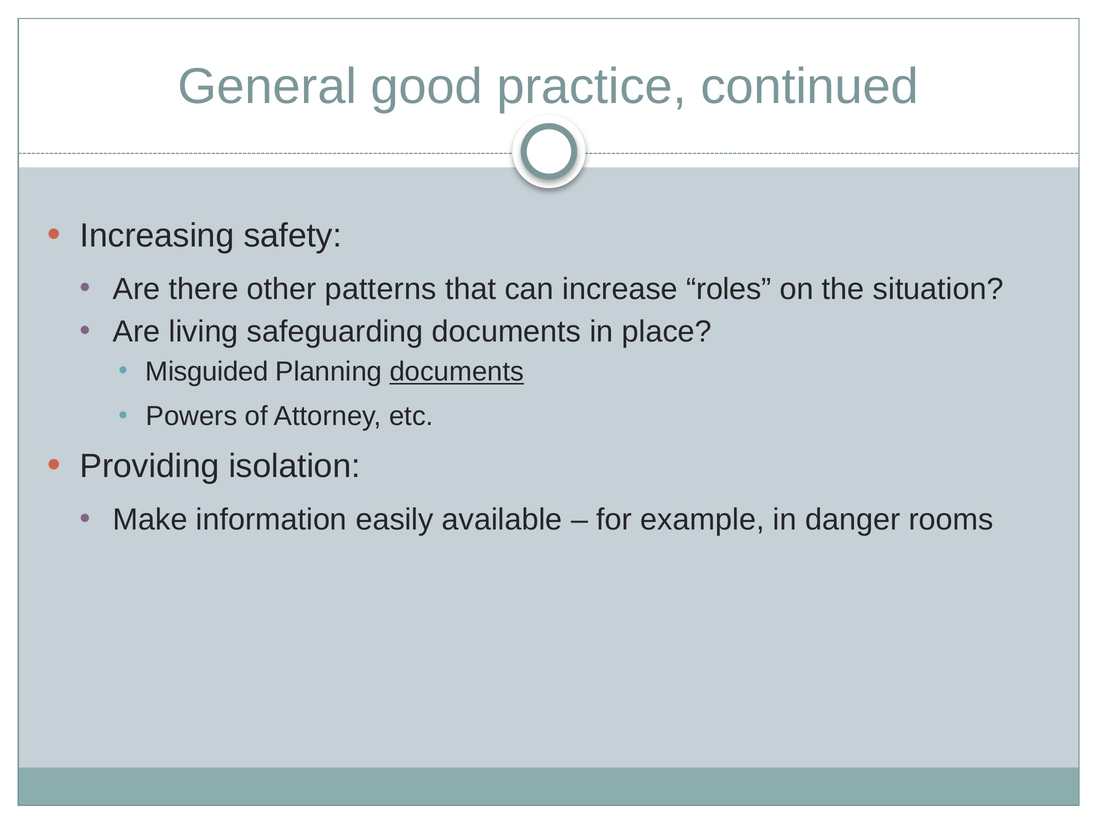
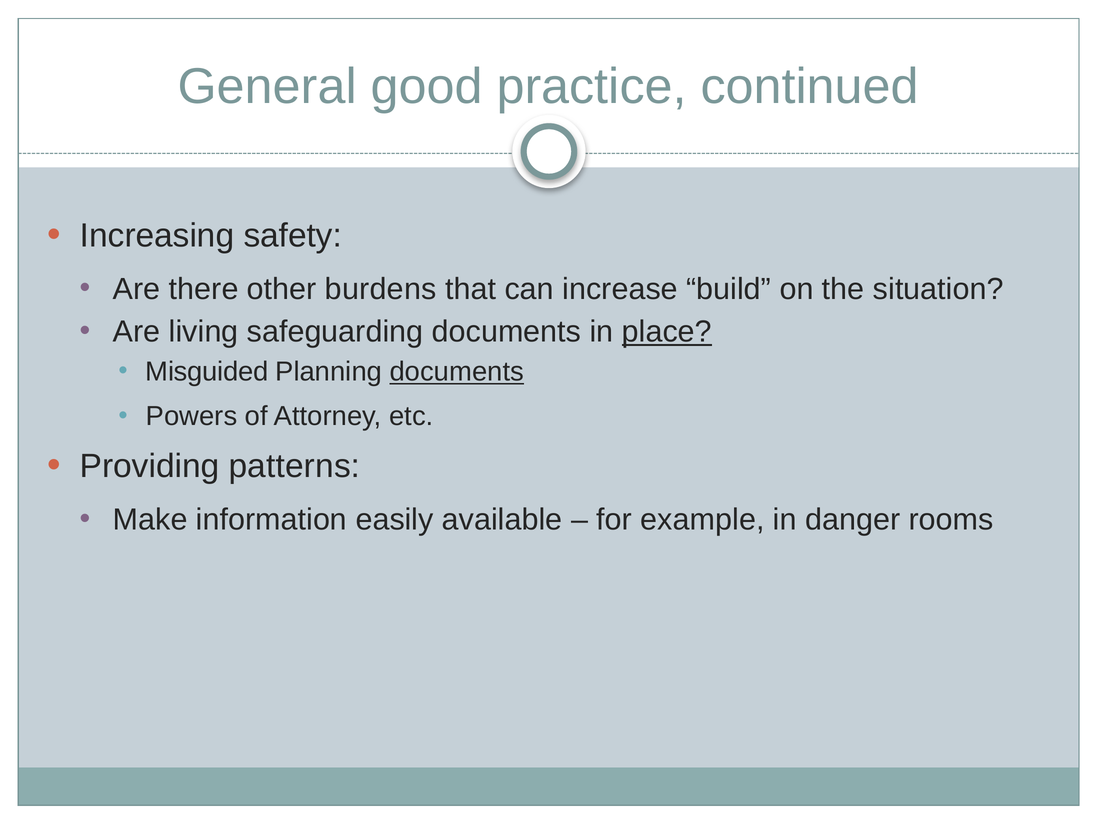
patterns: patterns -> burdens
roles: roles -> build
place underline: none -> present
isolation: isolation -> patterns
